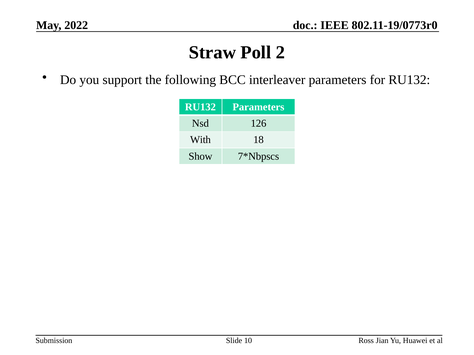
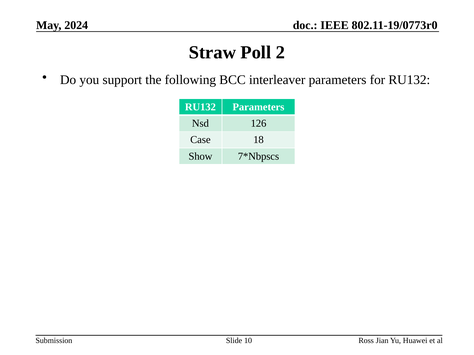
2022: 2022 -> 2024
With: With -> Case
